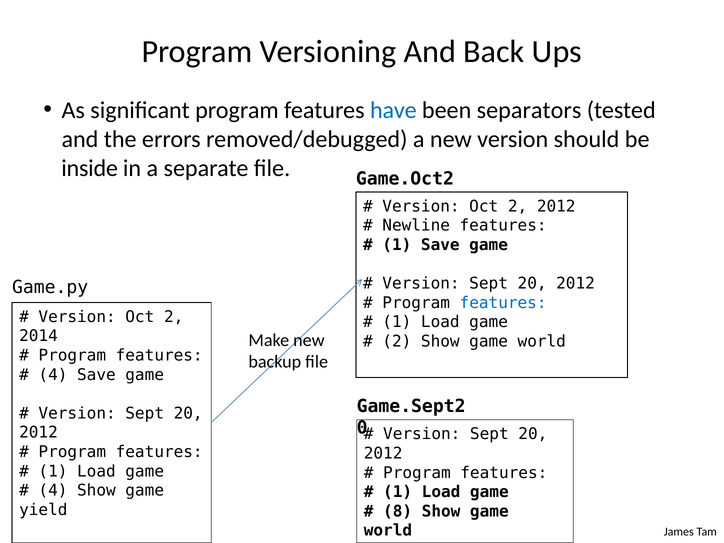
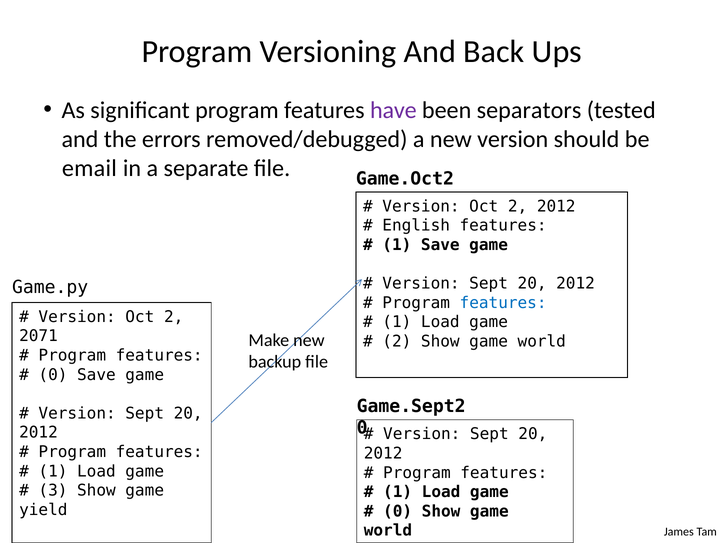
have colour: blue -> purple
inside: inside -> email
Newline: Newline -> English
2014: 2014 -> 2071
4 at (53, 375): 4 -> 0
4 at (53, 491): 4 -> 3
8 at (398, 511): 8 -> 0
